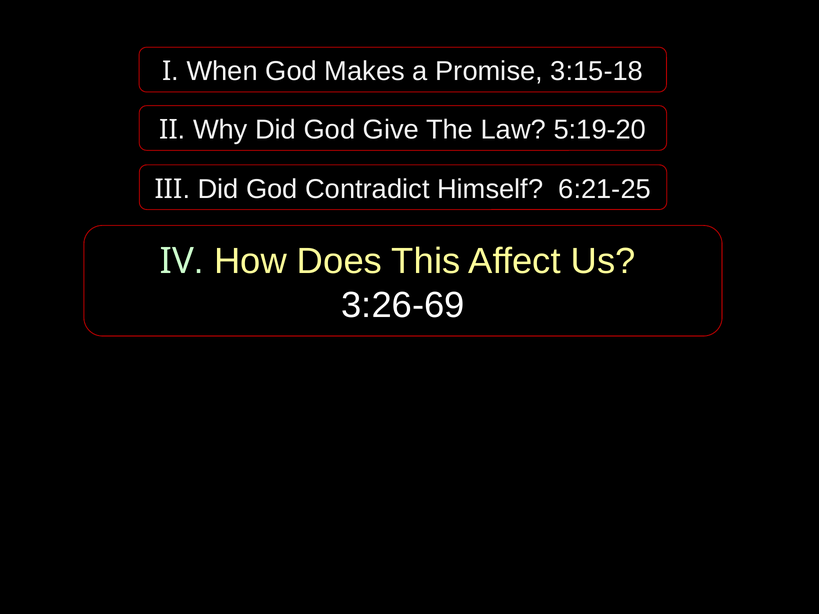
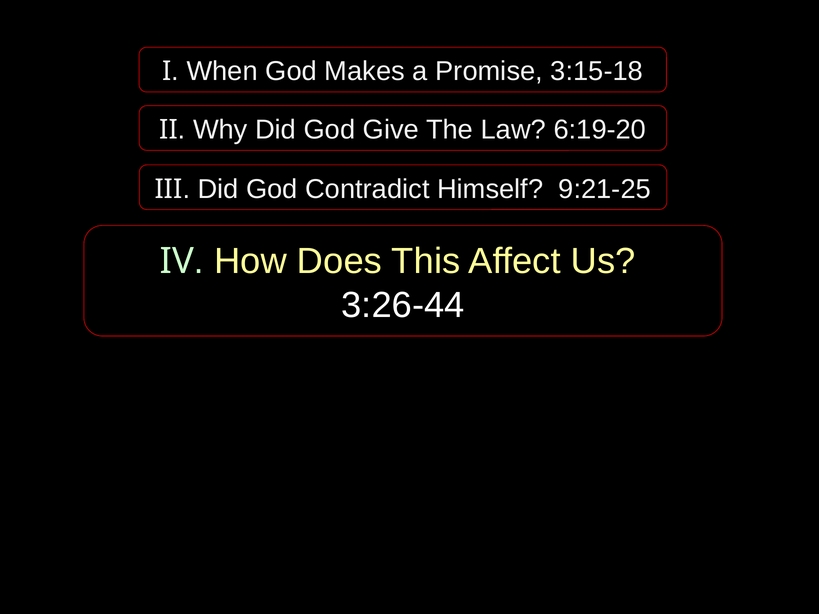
5:19-20: 5:19-20 -> 6:19-20
6:21-25: 6:21-25 -> 9:21-25
3:26-69: 3:26-69 -> 3:26-44
